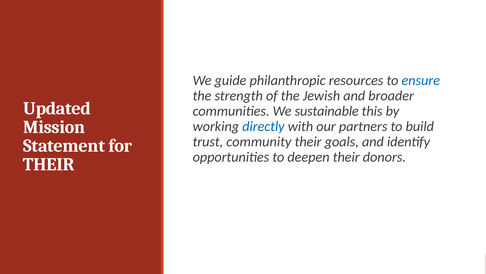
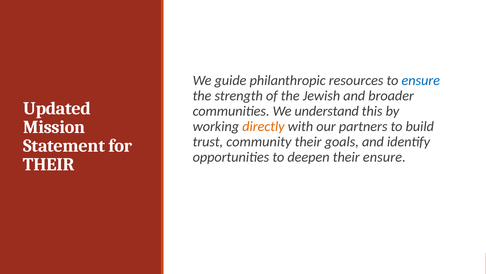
sustainable: sustainable -> understand
directly colour: blue -> orange
their donors: donors -> ensure
